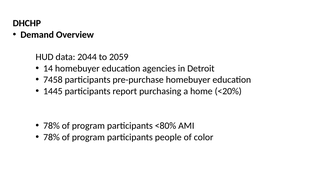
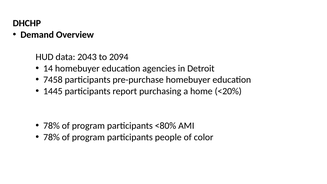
2044: 2044 -> 2043
2059: 2059 -> 2094
